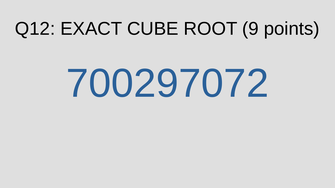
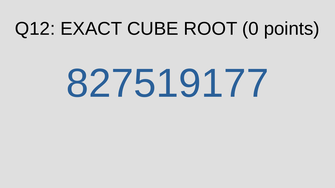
9: 9 -> 0
700297072: 700297072 -> 827519177
